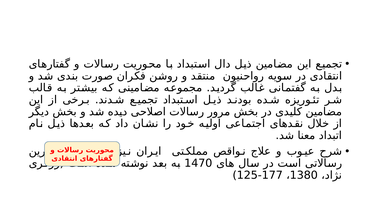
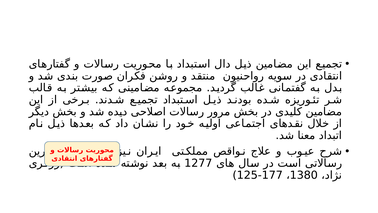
1470: 1470 -> 1277
